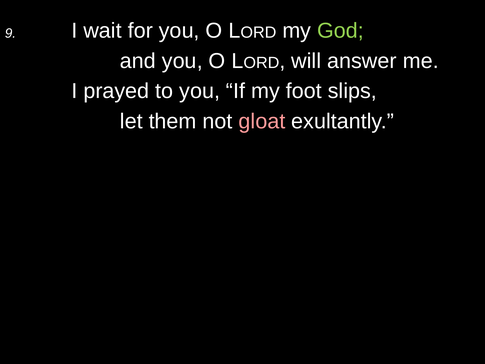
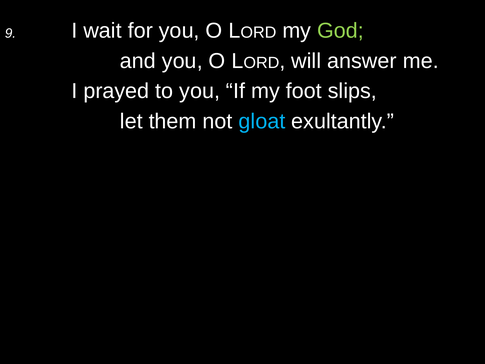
gloat colour: pink -> light blue
